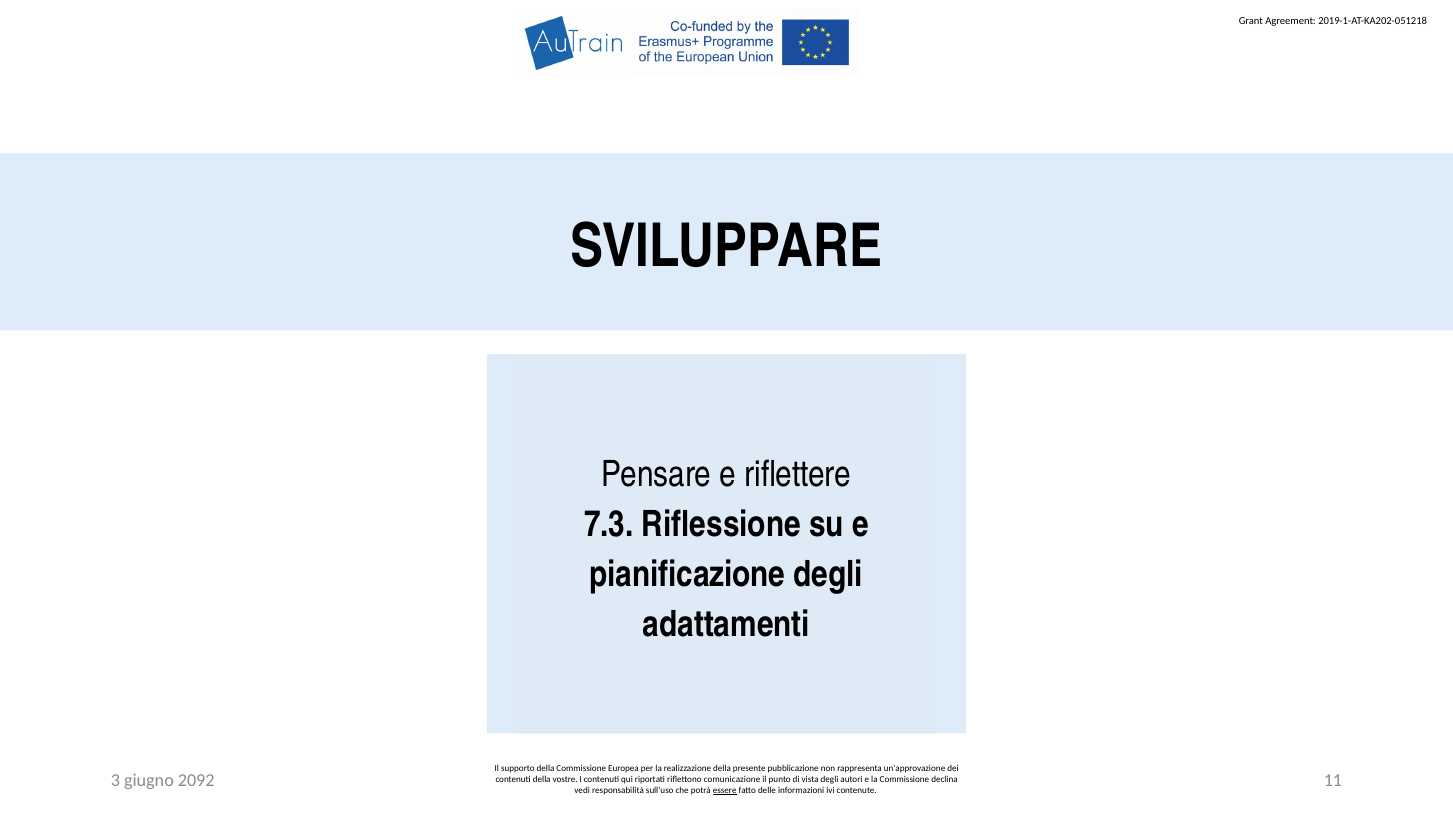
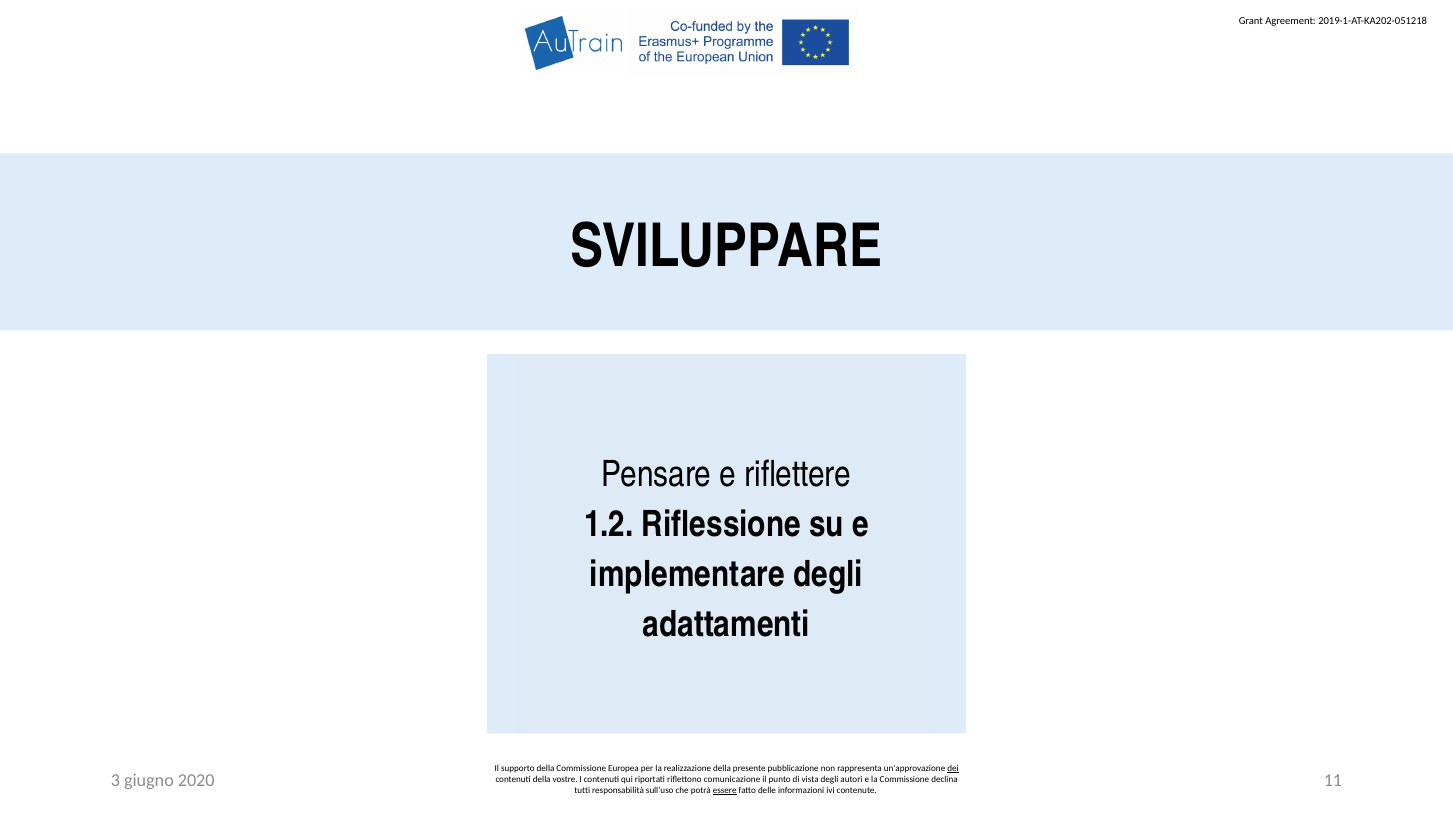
7.3: 7.3 -> 1.2
pianificazione: pianificazione -> implementare
dei underline: none -> present
2092: 2092 -> 2020
vedi: vedi -> tutti
